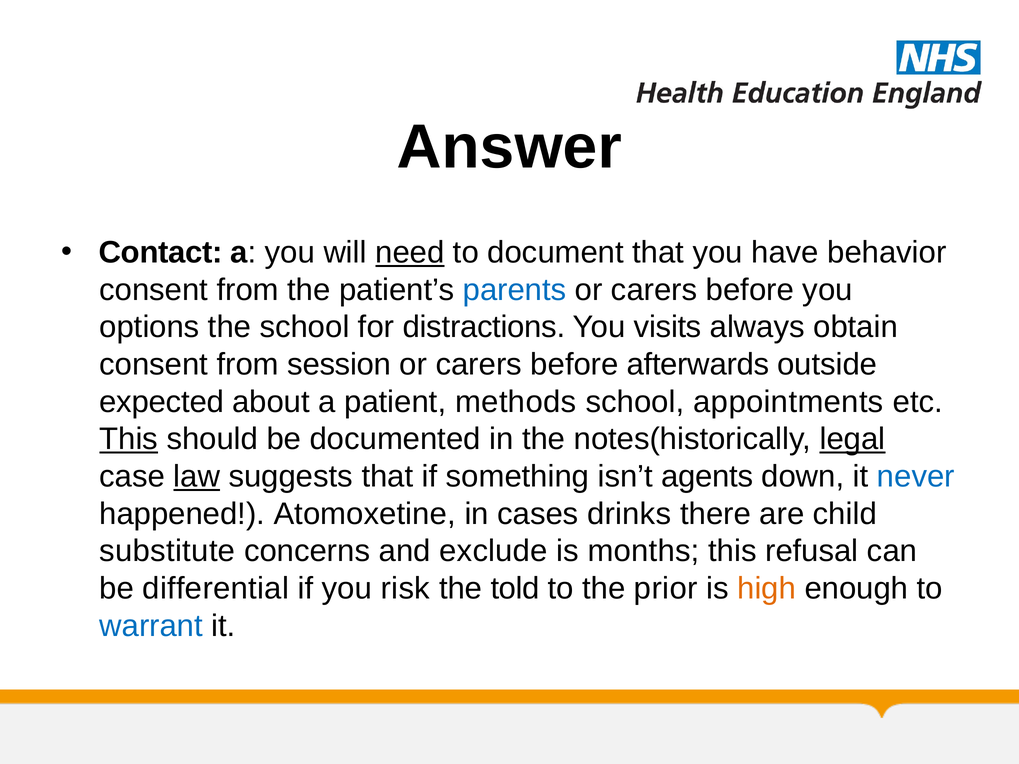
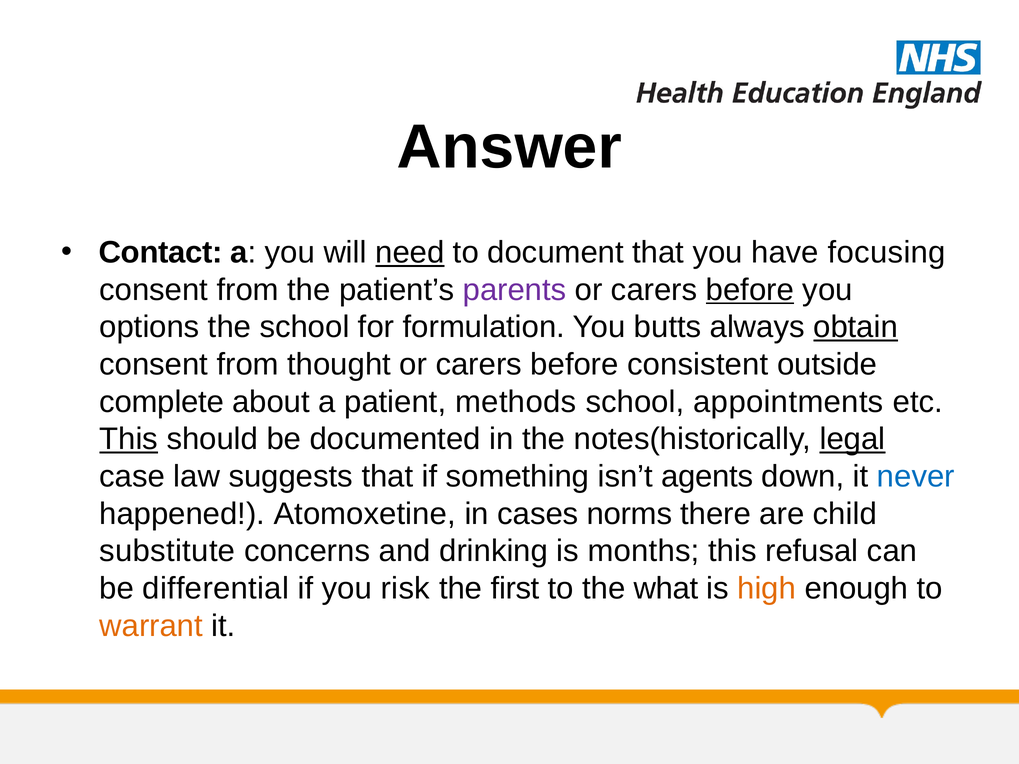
behavior: behavior -> focusing
parents colour: blue -> purple
before at (750, 290) underline: none -> present
distractions: distractions -> formulation
visits: visits -> butts
obtain underline: none -> present
session: session -> thought
afterwards: afterwards -> consistent
expected: expected -> complete
law underline: present -> none
drinks: drinks -> norms
exclude: exclude -> drinking
told: told -> first
prior: prior -> what
warrant colour: blue -> orange
